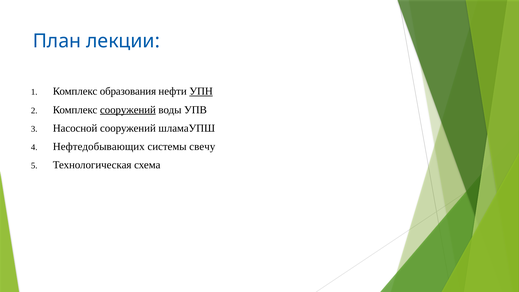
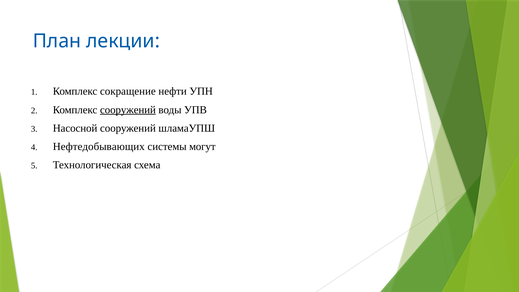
образования: образования -> сокращение
УПН underline: present -> none
свечу: свечу -> могут
